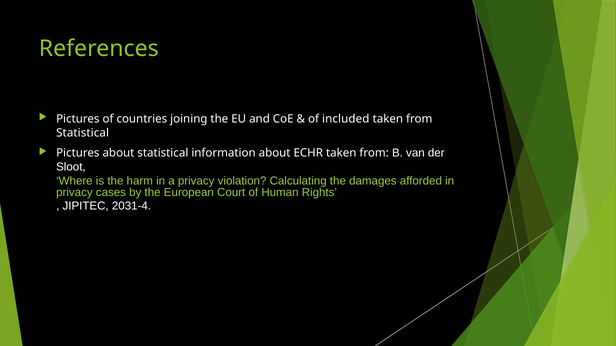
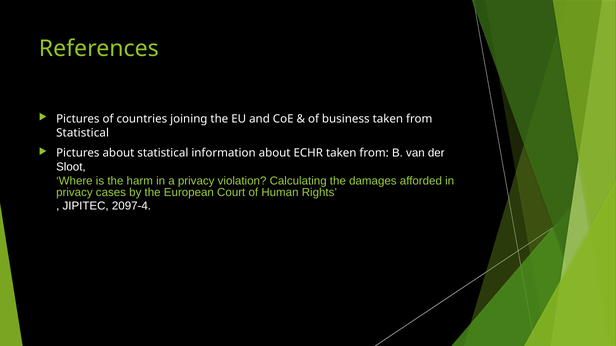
included: included -> business
2031-4: 2031-4 -> 2097-4
